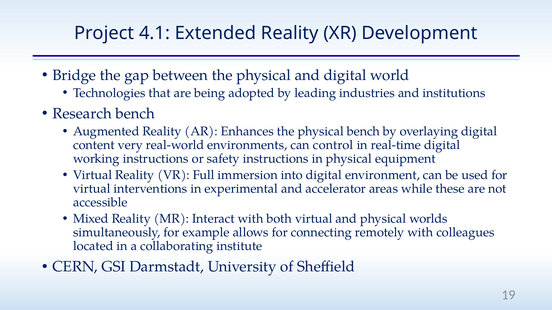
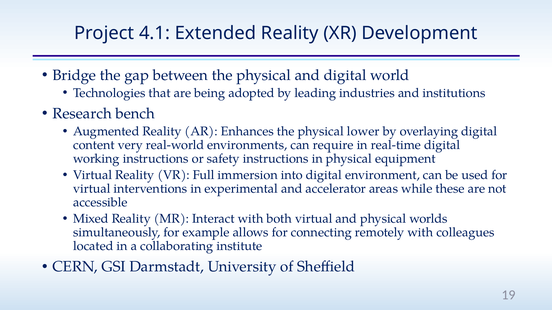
physical bench: bench -> lower
control: control -> require
